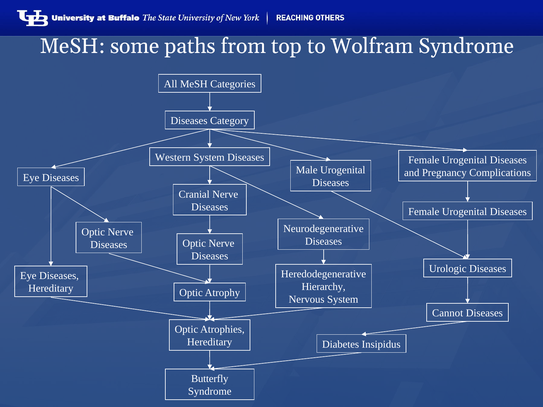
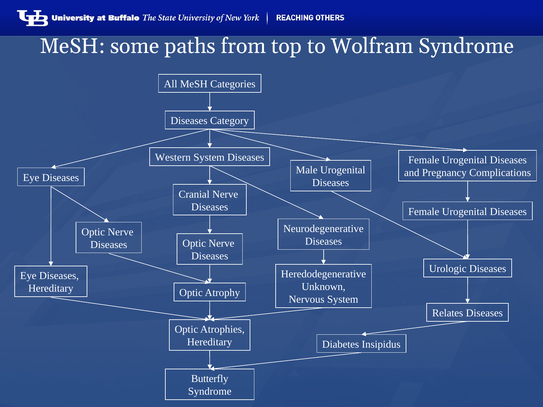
Hierarchy: Hierarchy -> Unknown
Cannot: Cannot -> Relates
